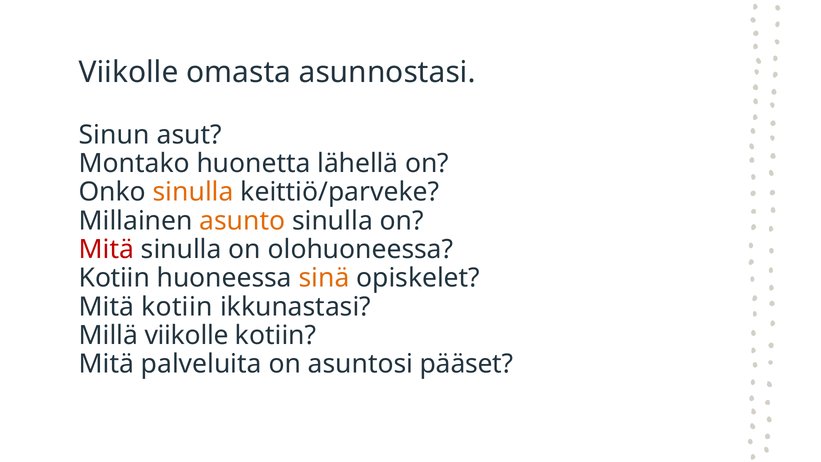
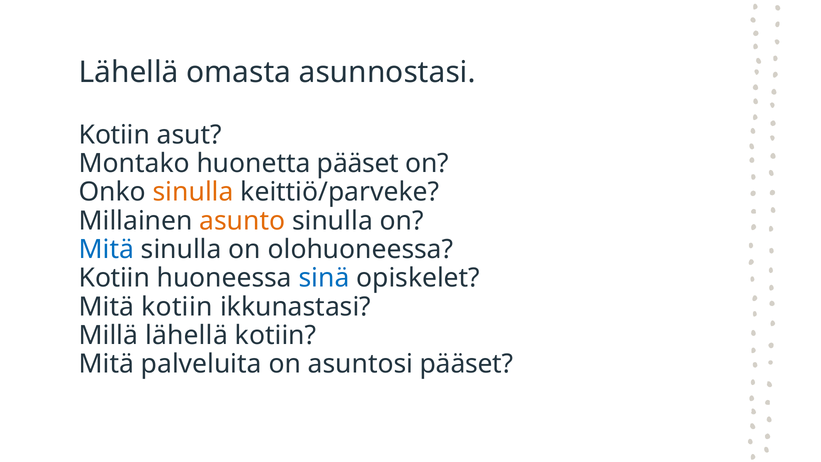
Viikolle at (129, 72): Viikolle -> Lähellä
Sinun at (114, 135): Sinun -> Kotiin
huonetta lähellä: lähellä -> pääset
Mitä at (106, 249) colour: red -> blue
sinä colour: orange -> blue
Millä viikolle: viikolle -> lähellä
